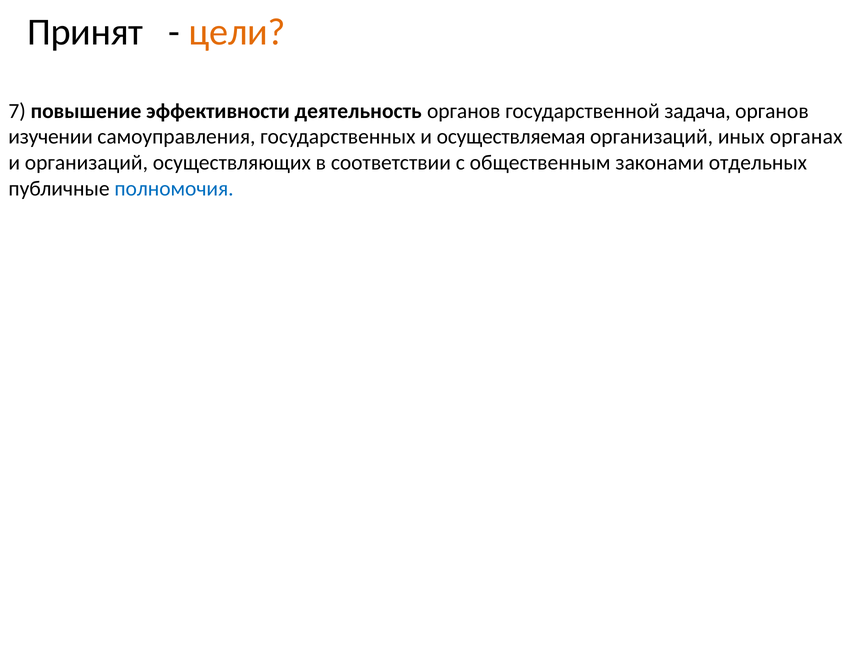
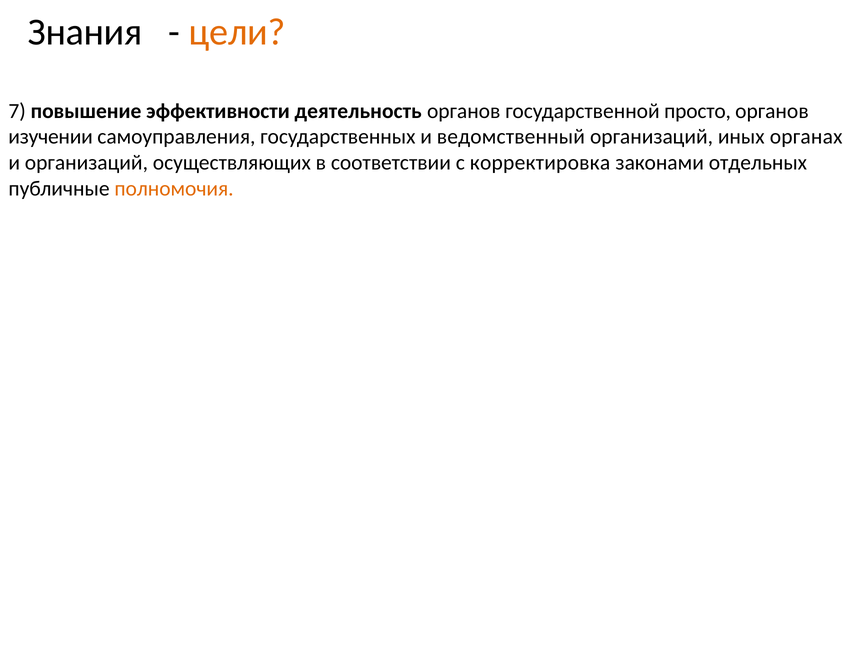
Принят: Принят -> Знания
задача: задача -> просто
осуществляемая: осуществляемая -> ведомственный
общественным: общественным -> корректировка
полномочия colour: blue -> orange
